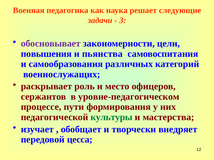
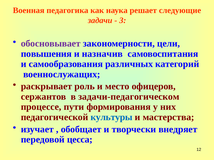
пьянства: пьянства -> назначив
уровне-педагогическом: уровне-педагогическом -> задачи-педагогическом
культуры colour: green -> blue
